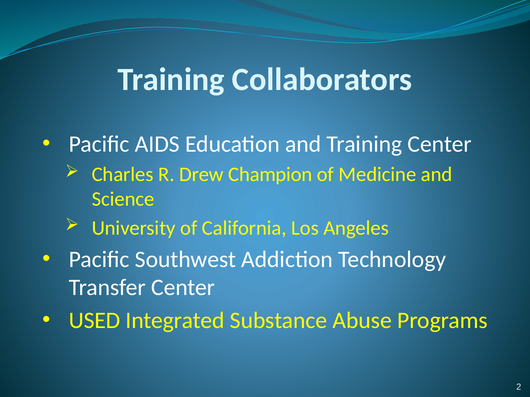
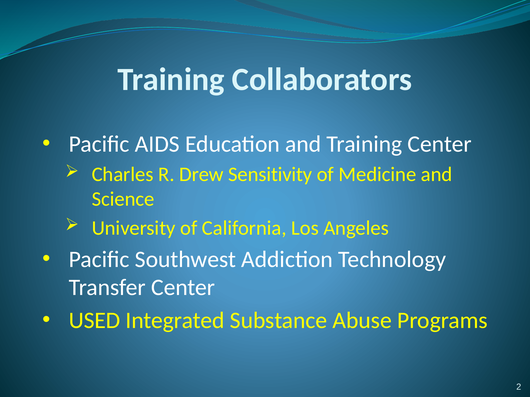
Champion: Champion -> Sensitivity
